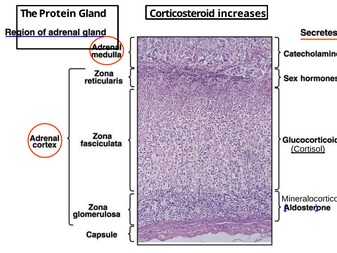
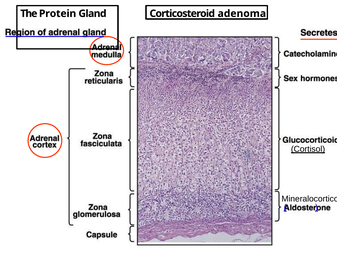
increases: increases -> adenoma
